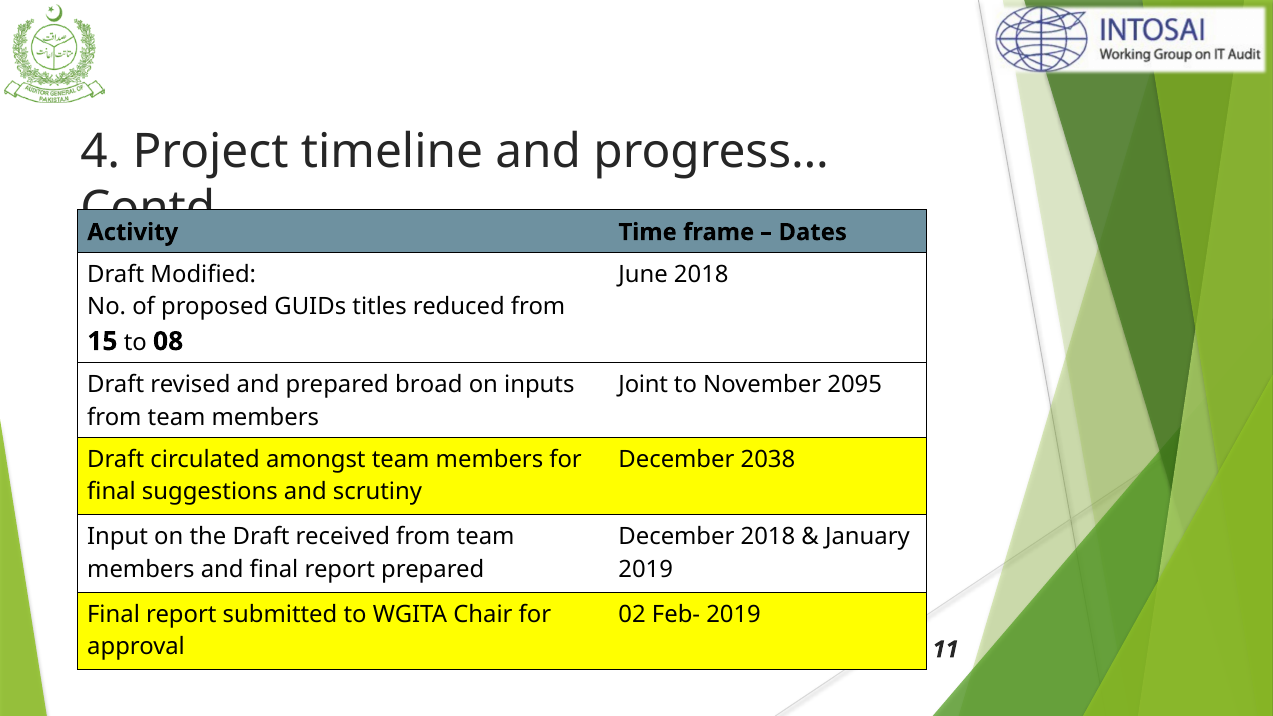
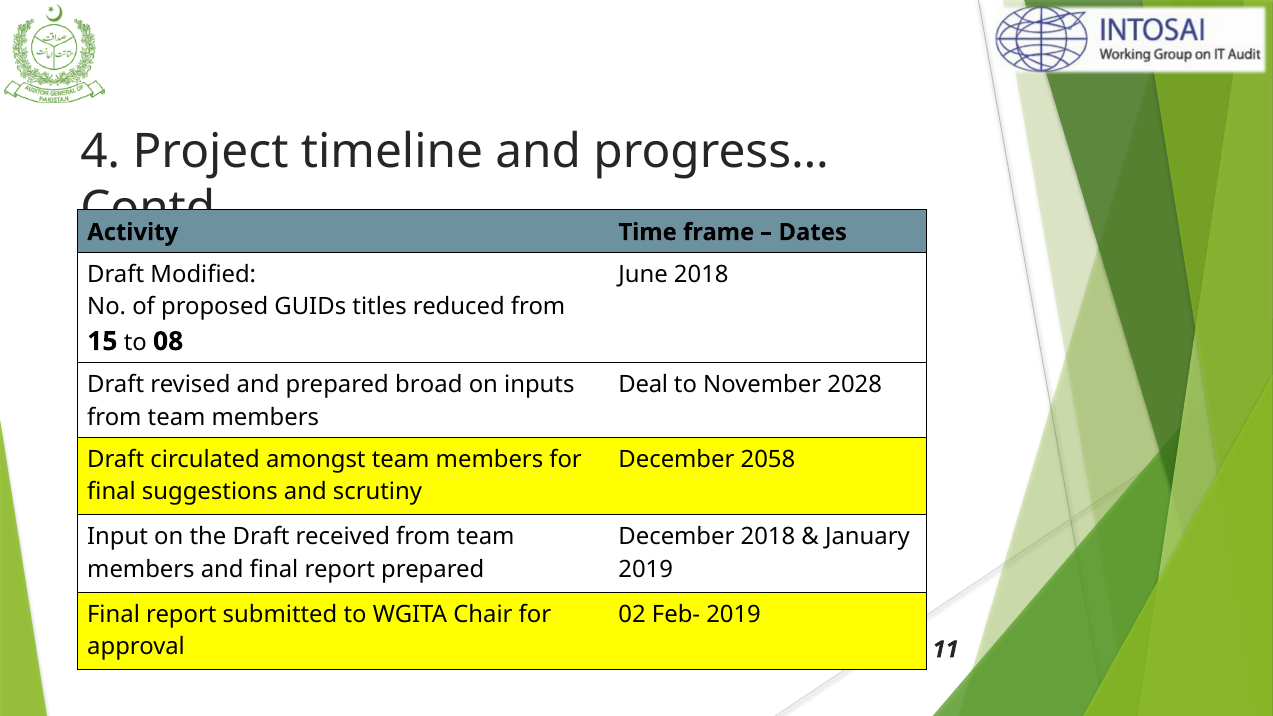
Joint: Joint -> Deal
2095: 2095 -> 2028
2038: 2038 -> 2058
